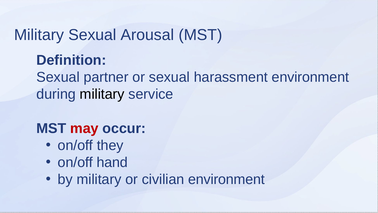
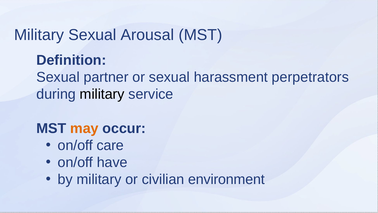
harassment environment: environment -> perpetrators
may colour: red -> orange
they: they -> care
hand: hand -> have
